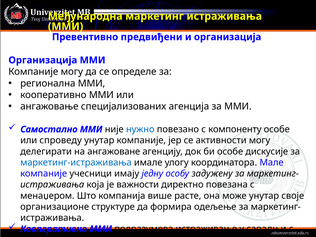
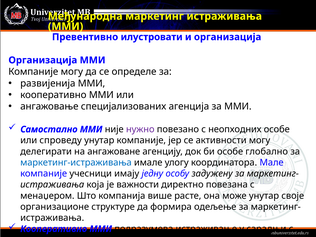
предвиђени: предвиђени -> илустровати
регионална: регионална -> развијенија
нужно colour: blue -> purple
компоненту: компоненту -> неопходних
дискусије: дискусије -> глобално
